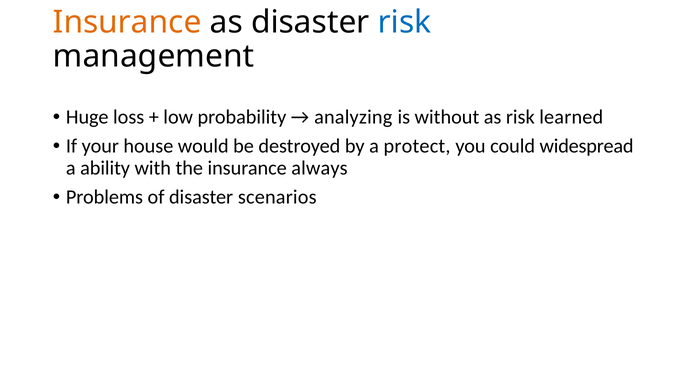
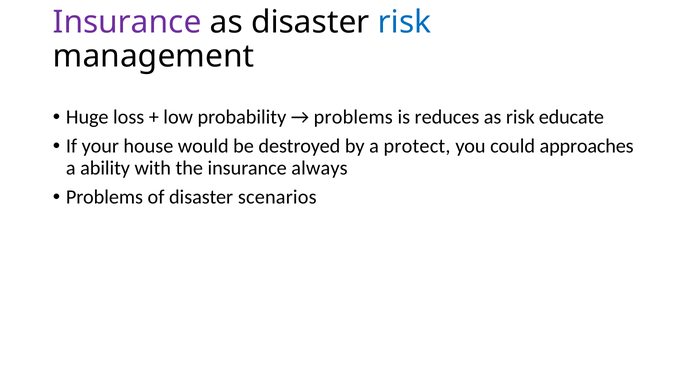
Insurance at (127, 22) colour: orange -> purple
analyzing at (353, 117): analyzing -> problems
without: without -> reduces
learned: learned -> educate
widespread: widespread -> approaches
